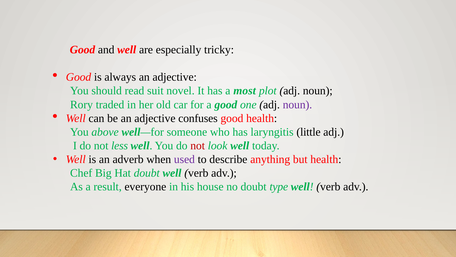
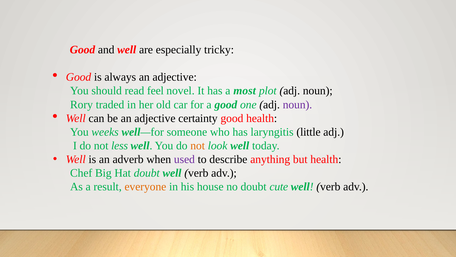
suit: suit -> feel
confuses: confuses -> certainty
above: above -> weeks
not at (198, 145) colour: red -> orange
everyone colour: black -> orange
type: type -> cute
